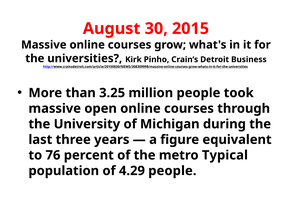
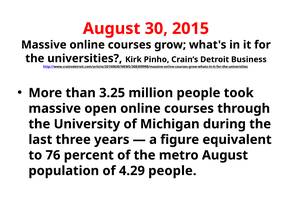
metro Typical: Typical -> August
